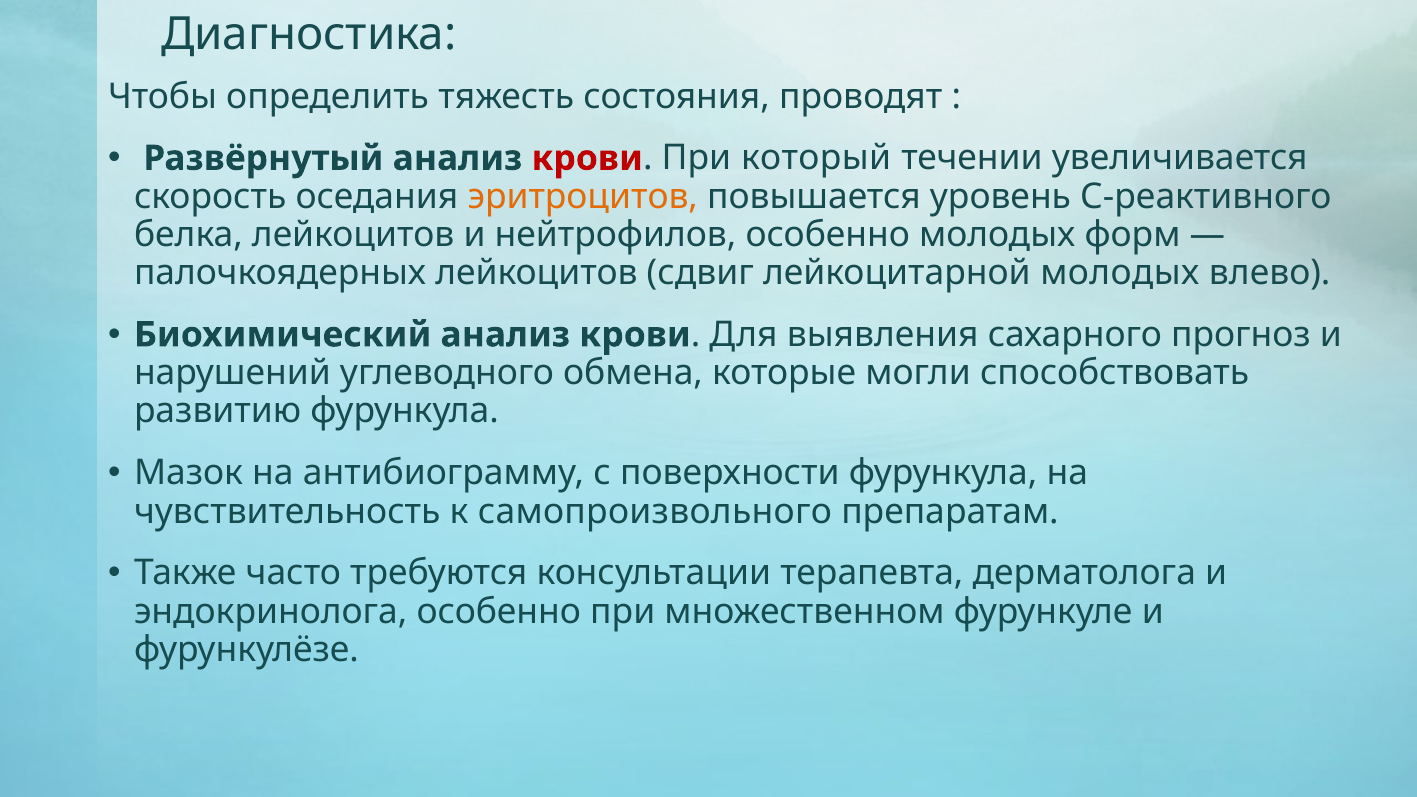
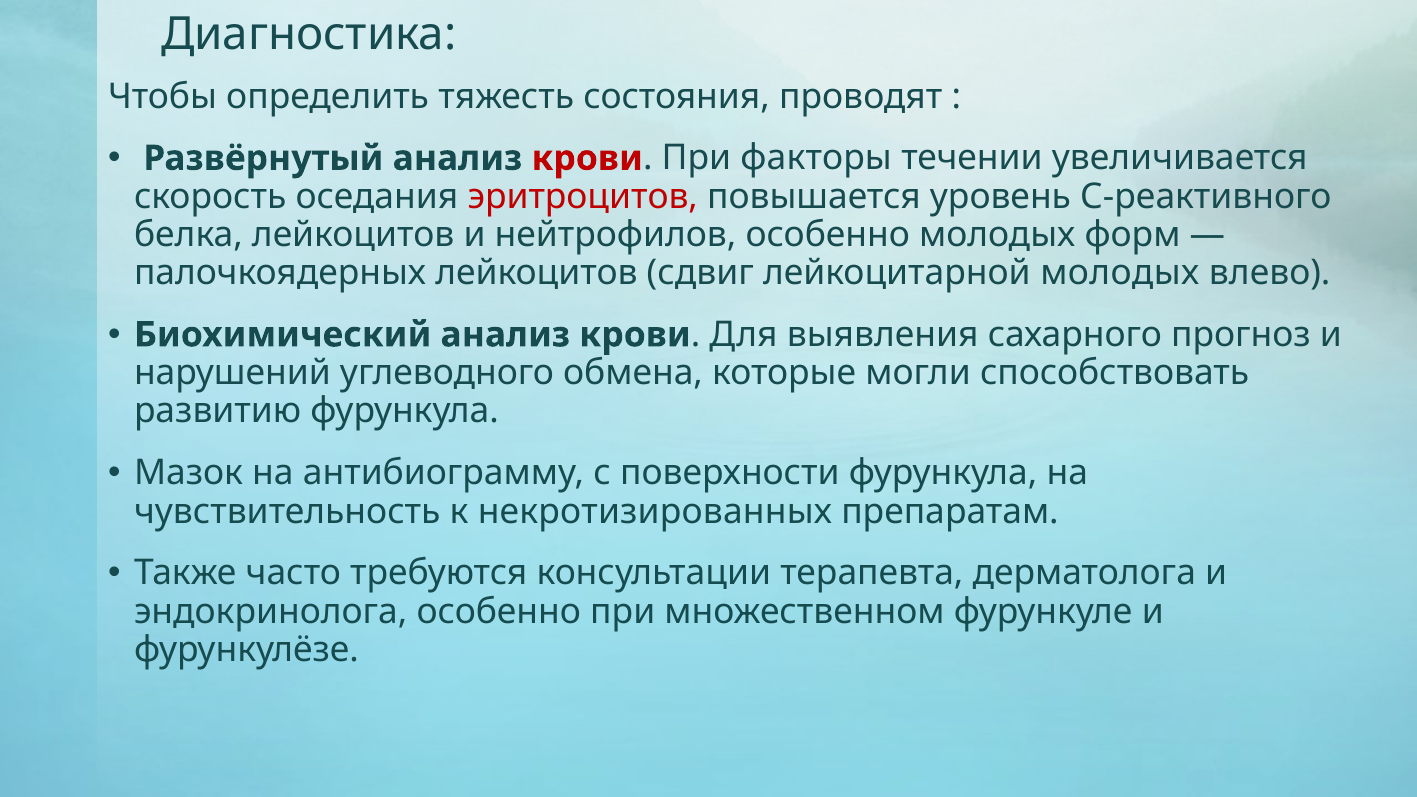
который: который -> факторы
эритроцитов colour: orange -> red
самопроизвольного: самопроизвольного -> некротизированных
